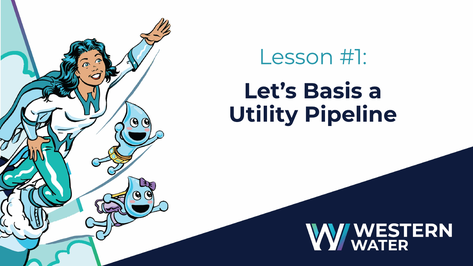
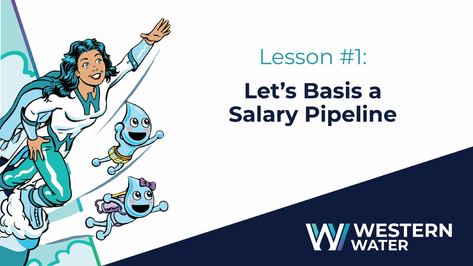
Utility: Utility -> Salary
